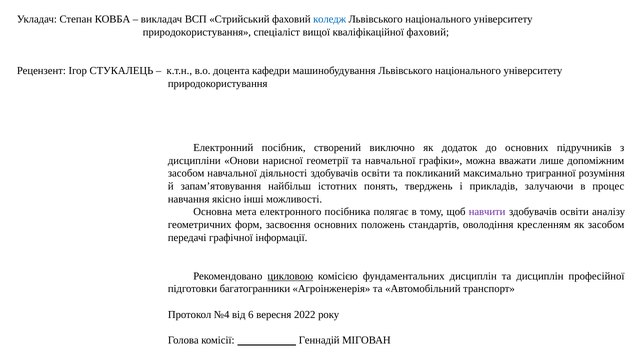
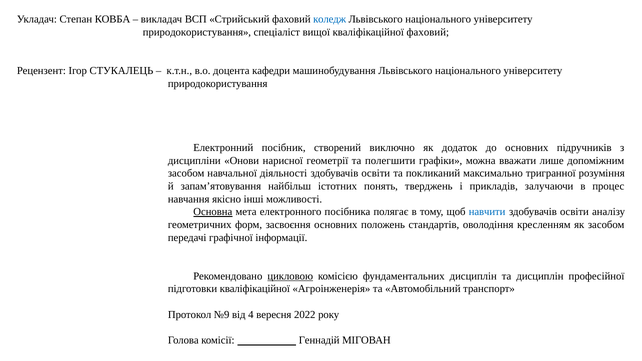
та навчальної: навчальної -> полегшити
Основна underline: none -> present
навчити colour: purple -> blue
підготовки багатогранники: багатогранники -> кваліфікаційної
№4: №4 -> №9
6: 6 -> 4
